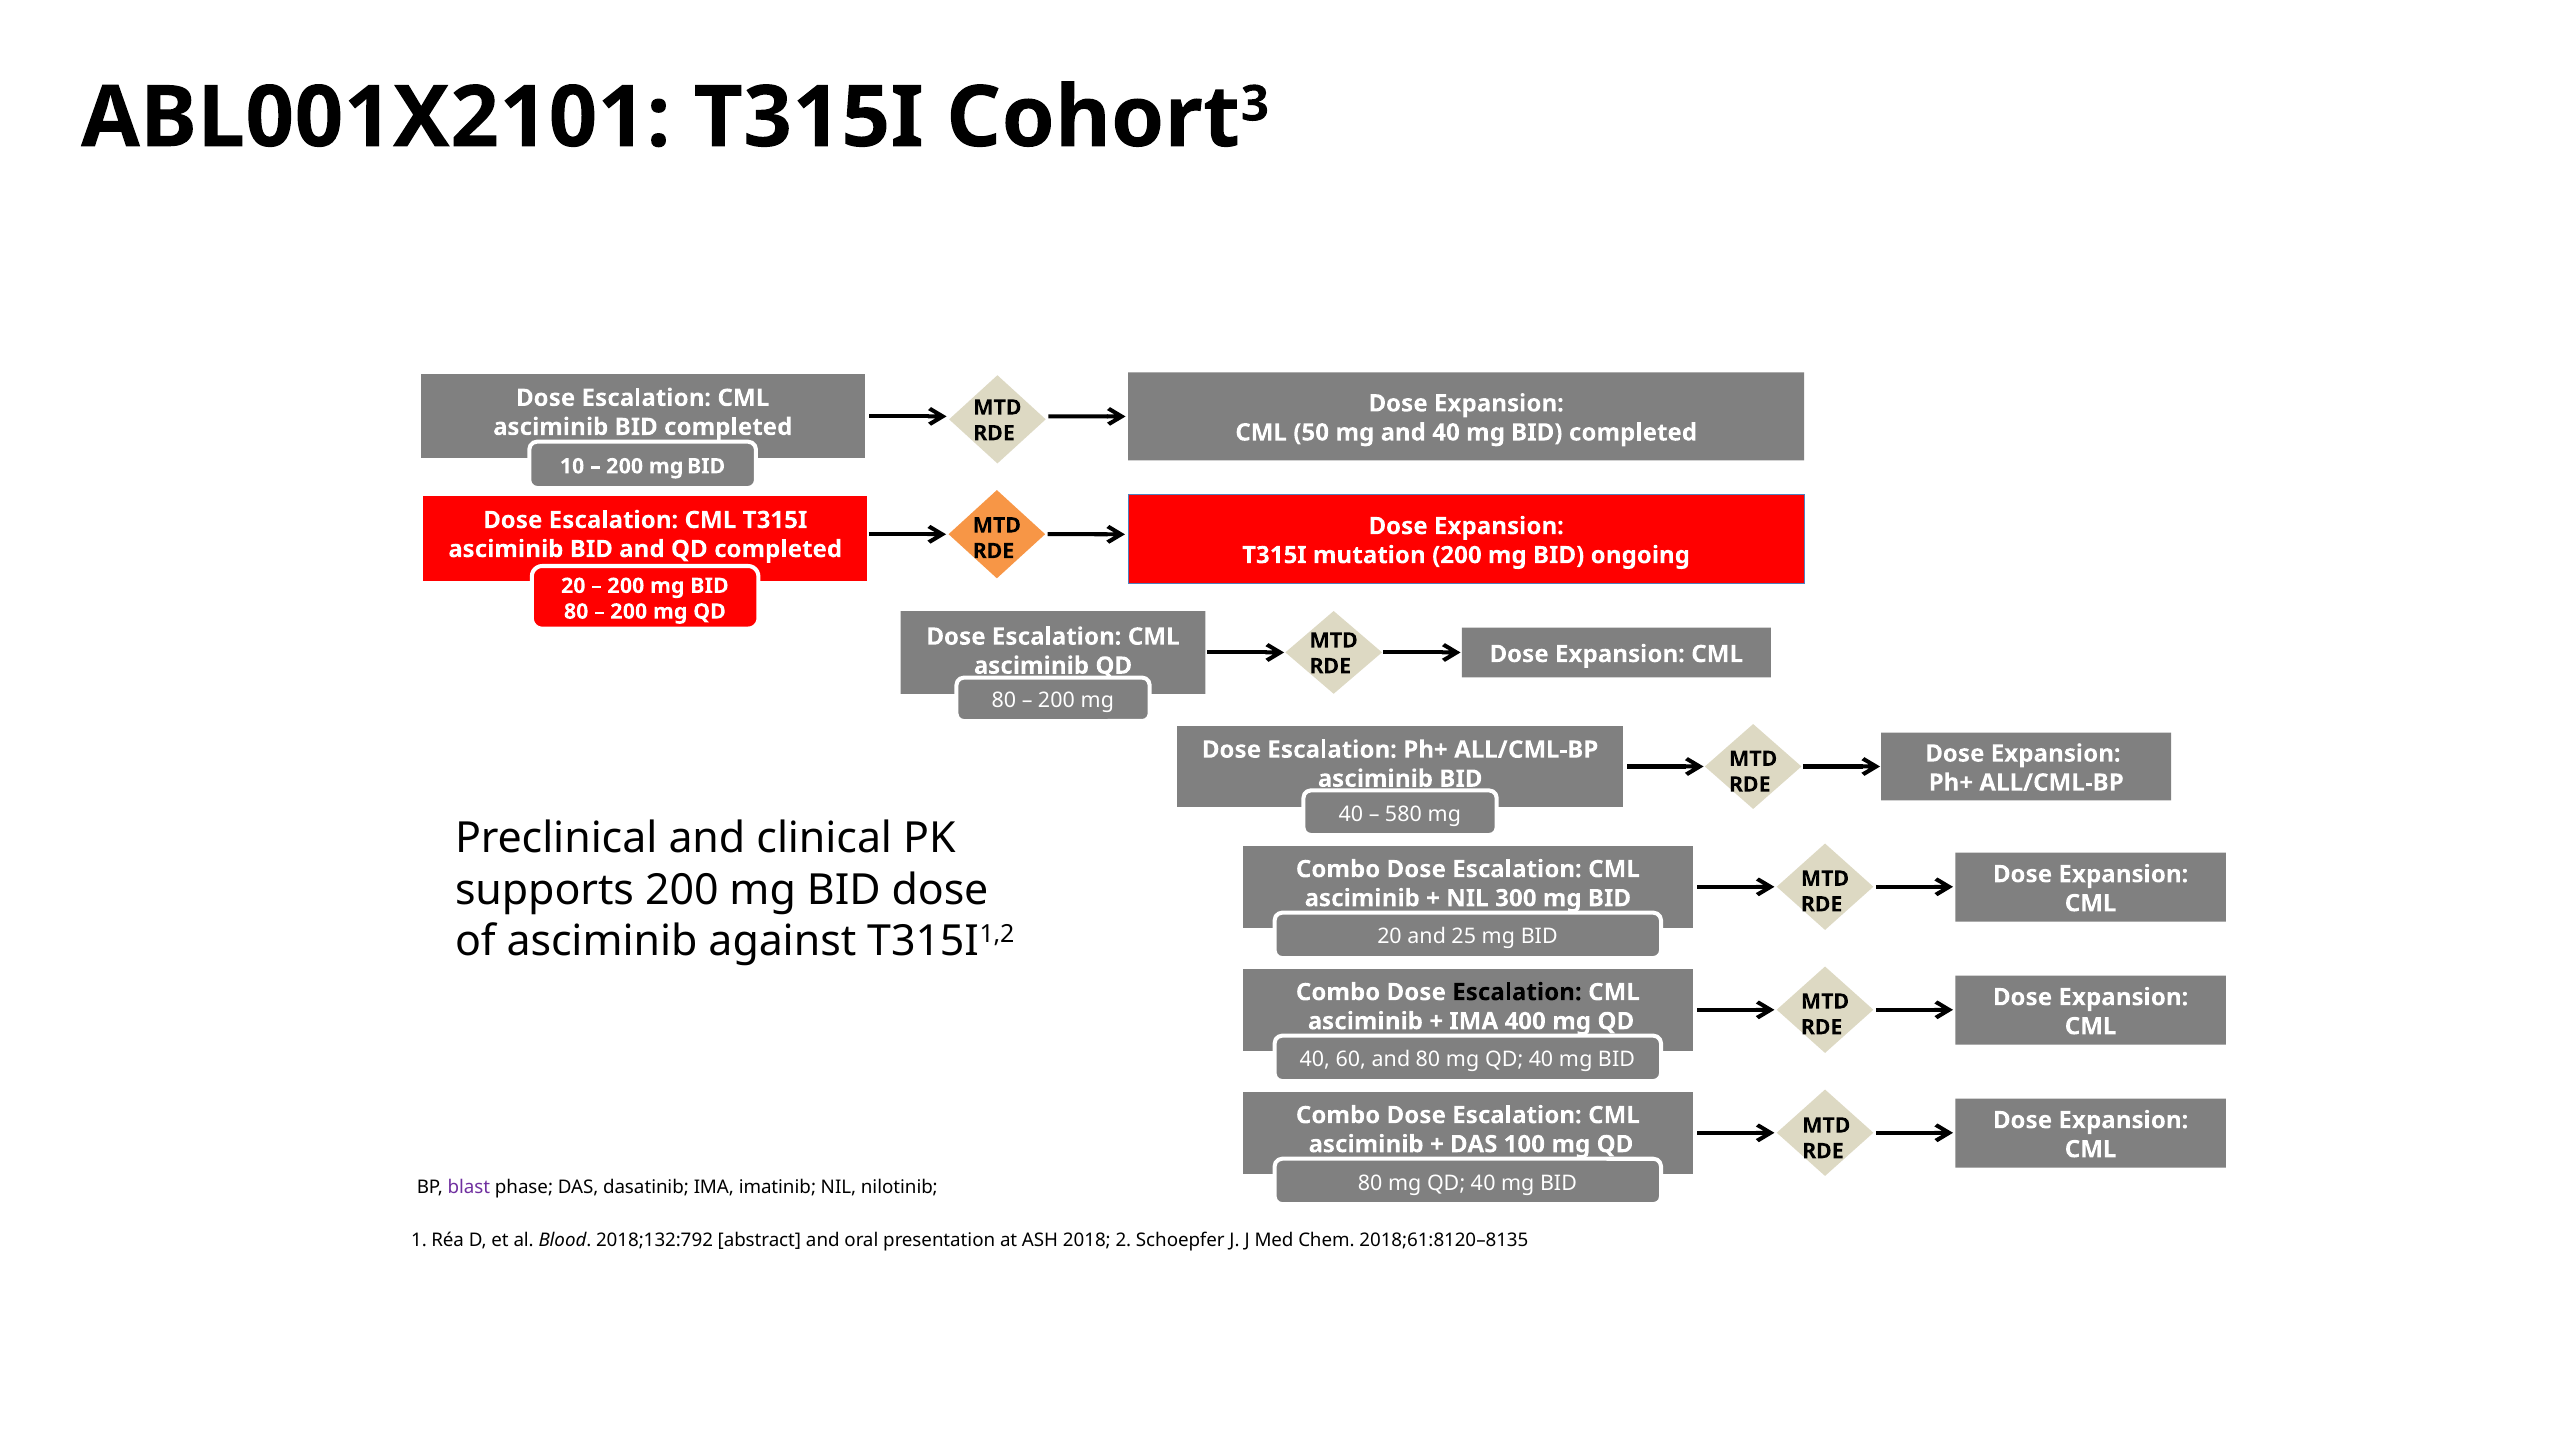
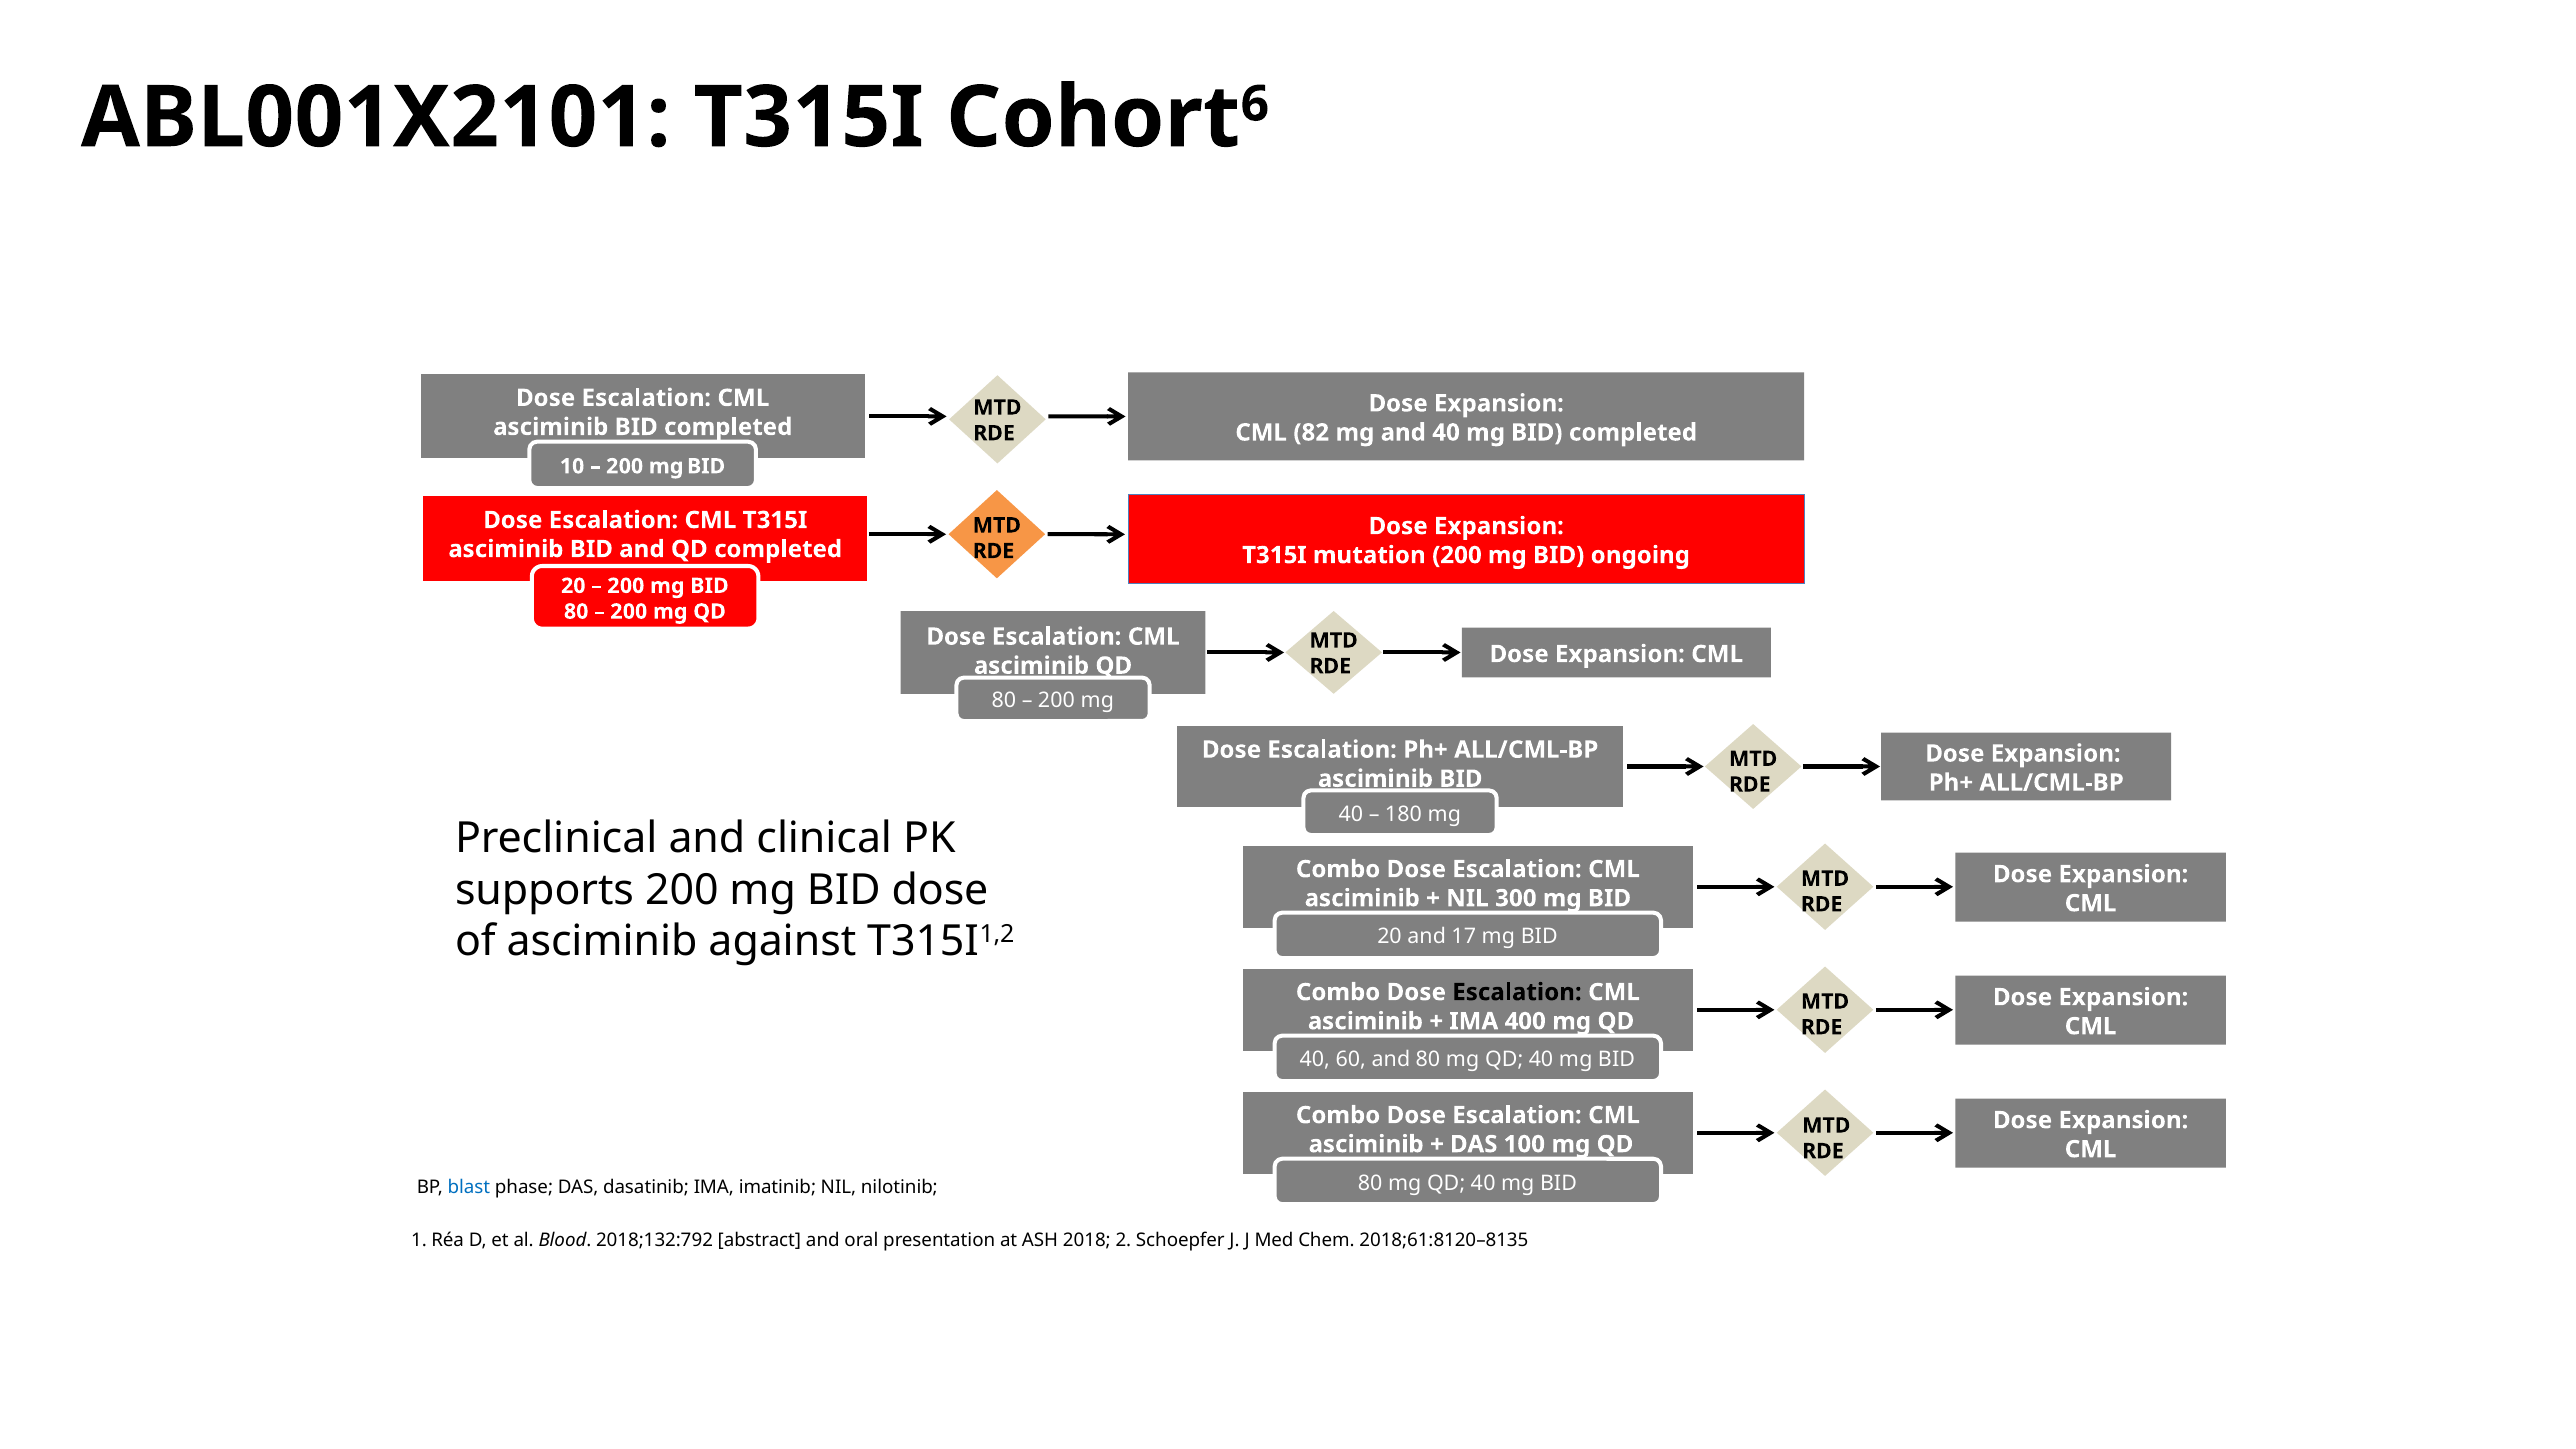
3: 3 -> 6
50: 50 -> 82
580: 580 -> 180
25: 25 -> 17
blast colour: purple -> blue
